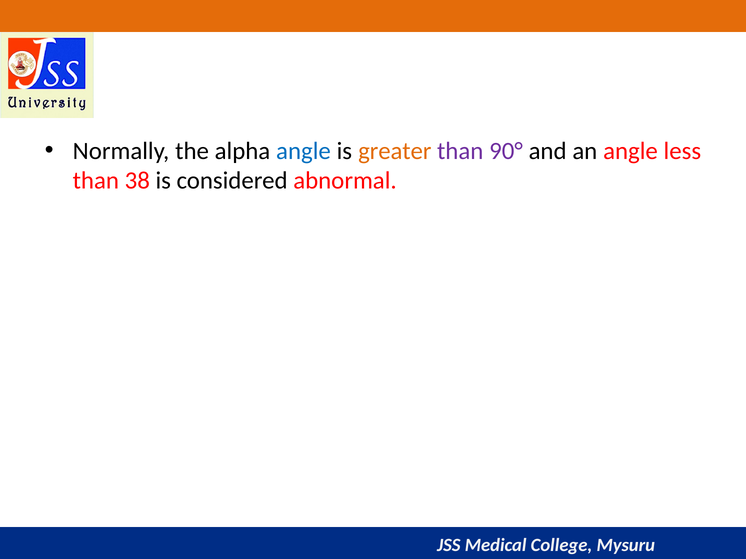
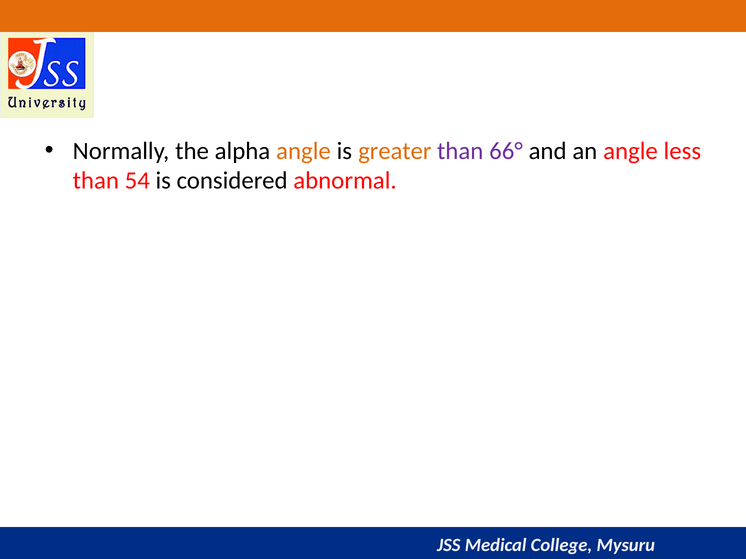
angle at (303, 151) colour: blue -> orange
90°: 90° -> 66°
38: 38 -> 54
